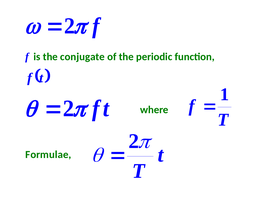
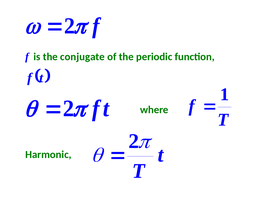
Formulae: Formulae -> Harmonic
